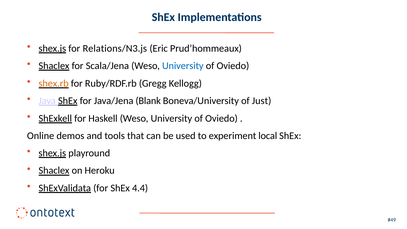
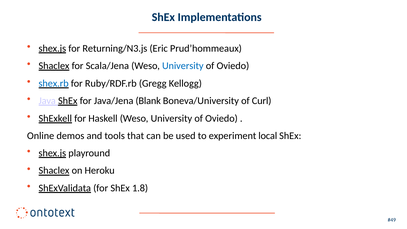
Relations/N3.js: Relations/N3.js -> Returning/N3.js
shex.rb colour: orange -> blue
Just: Just -> Curl
4.4: 4.4 -> 1.8
